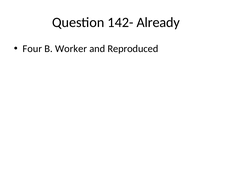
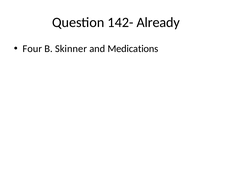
Worker: Worker -> Skinner
Reproduced: Reproduced -> Medications
